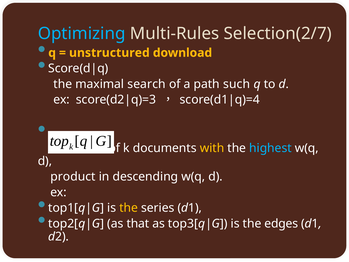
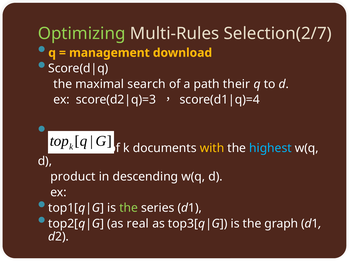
Optimizing colour: light blue -> light green
unstructured: unstructured -> management
such: such -> their
the at (129, 208) colour: yellow -> light green
that: that -> real
edges: edges -> graph
